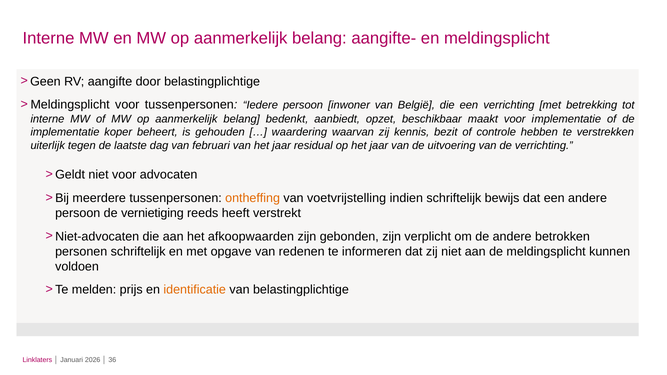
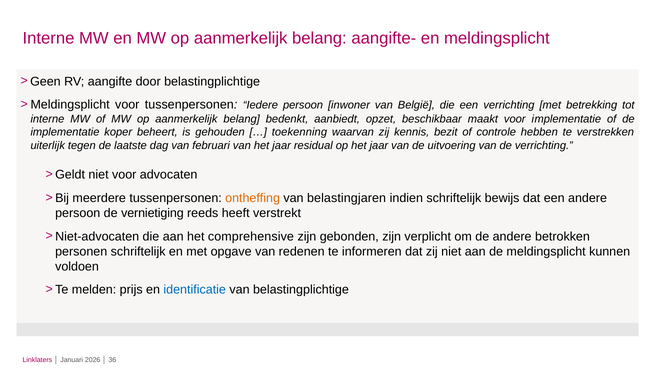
waardering: waardering -> toekenning
voetvrijstelling: voetvrijstelling -> belastingjaren
afkoopwaarden: afkoopwaarden -> comprehensive
identificatie colour: orange -> blue
